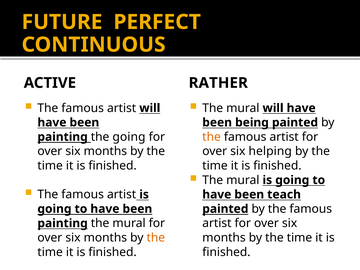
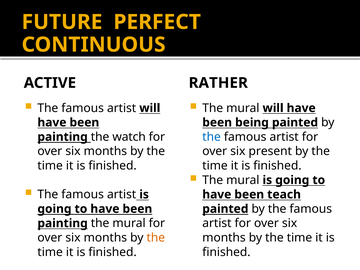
the at (212, 137) colour: orange -> blue
the going: going -> watch
helping: helping -> present
